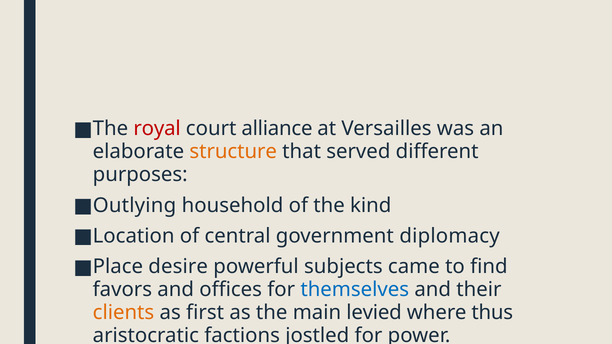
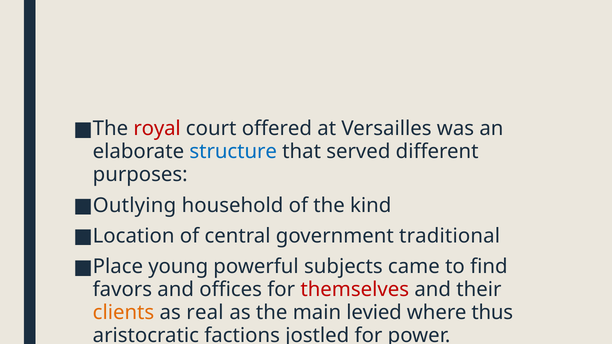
alliance: alliance -> offered
structure colour: orange -> blue
diplomacy: diplomacy -> traditional
desire: desire -> young
themselves colour: blue -> red
first: first -> real
